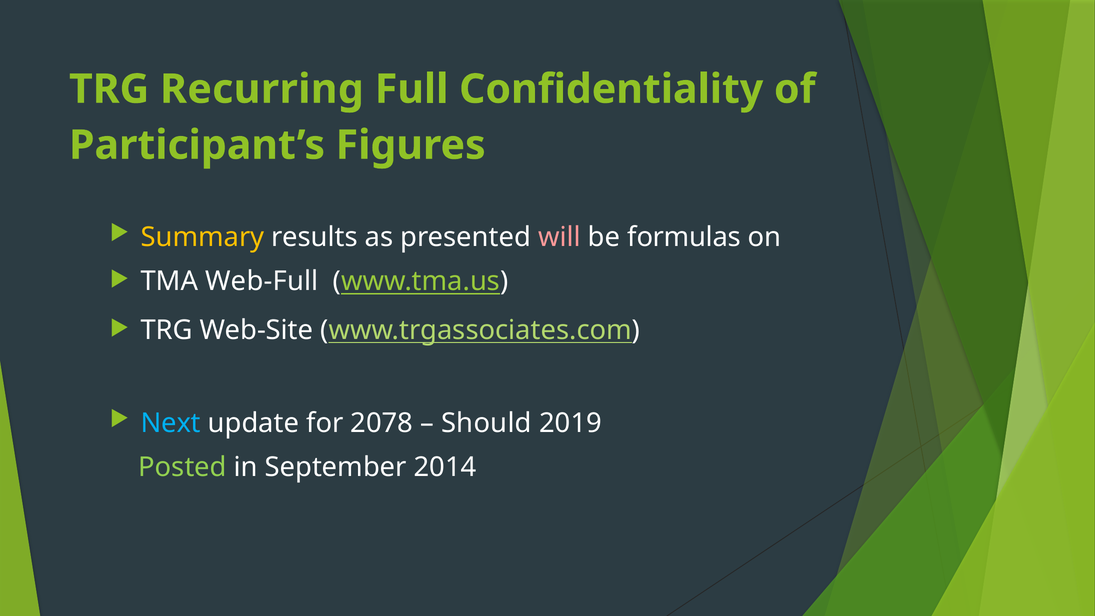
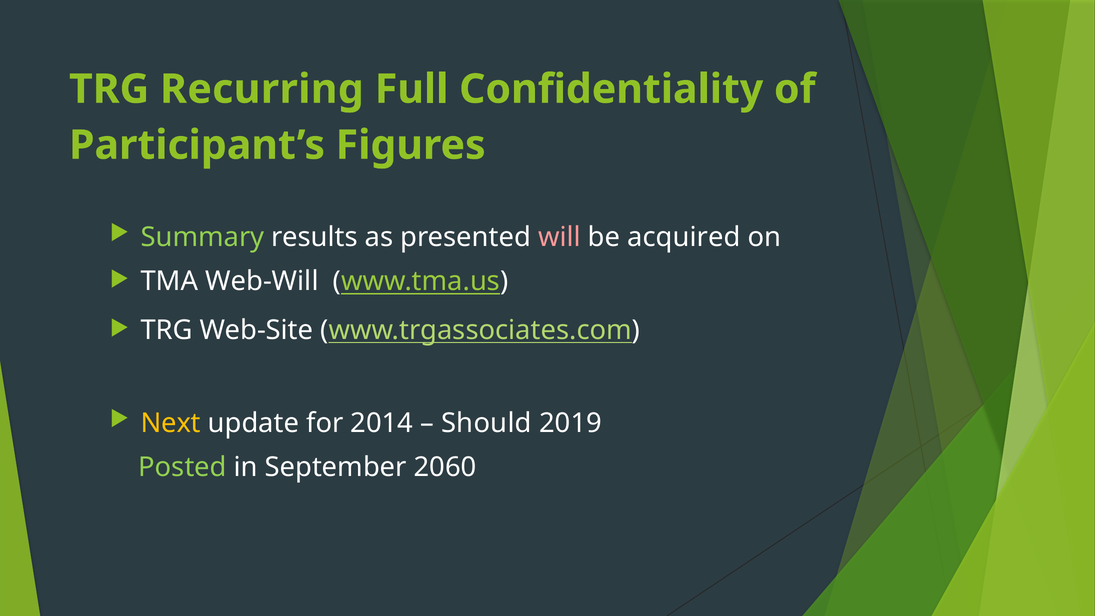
Summary colour: yellow -> light green
formulas: formulas -> acquired
Web-Full: Web-Full -> Web-Will
Next colour: light blue -> yellow
2078: 2078 -> 2014
2014: 2014 -> 2060
